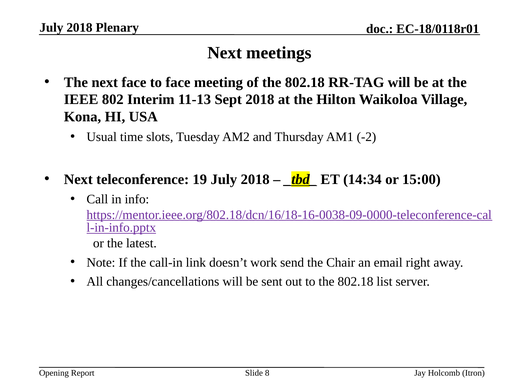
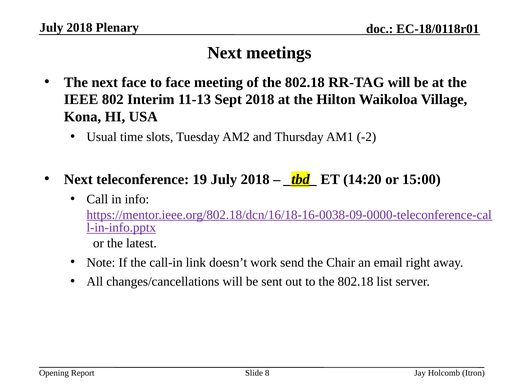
14:34: 14:34 -> 14:20
